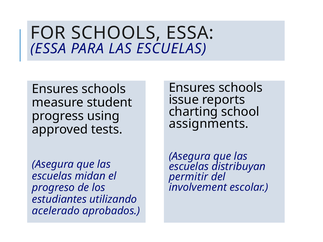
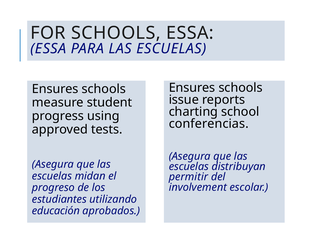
assignments: assignments -> conferencias
acelerado: acelerado -> educación
